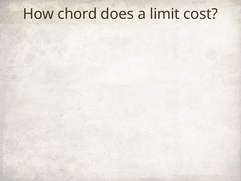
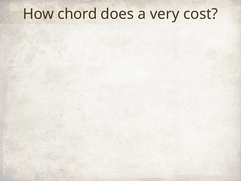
limit: limit -> very
